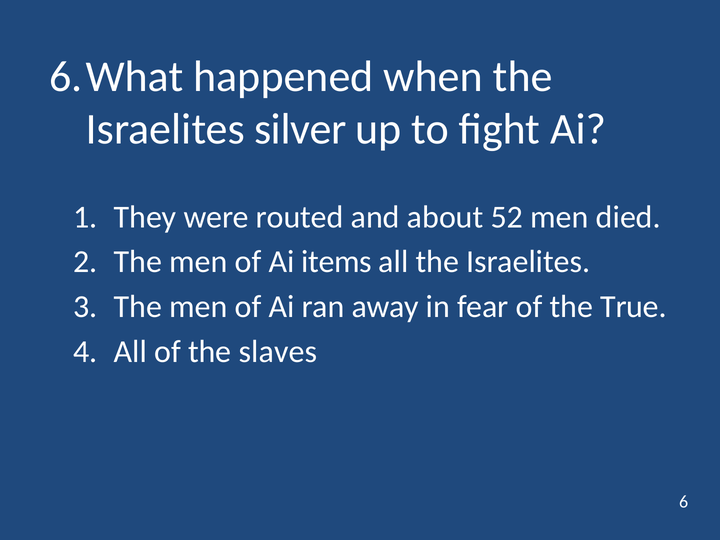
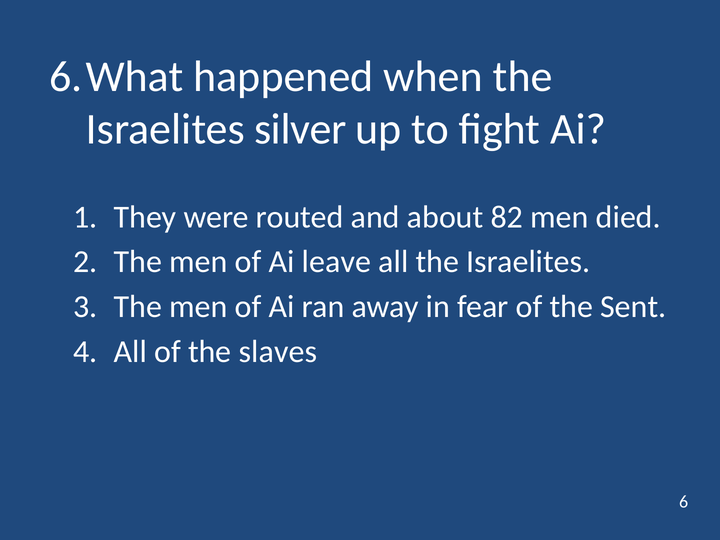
52: 52 -> 82
items: items -> leave
True: True -> Sent
